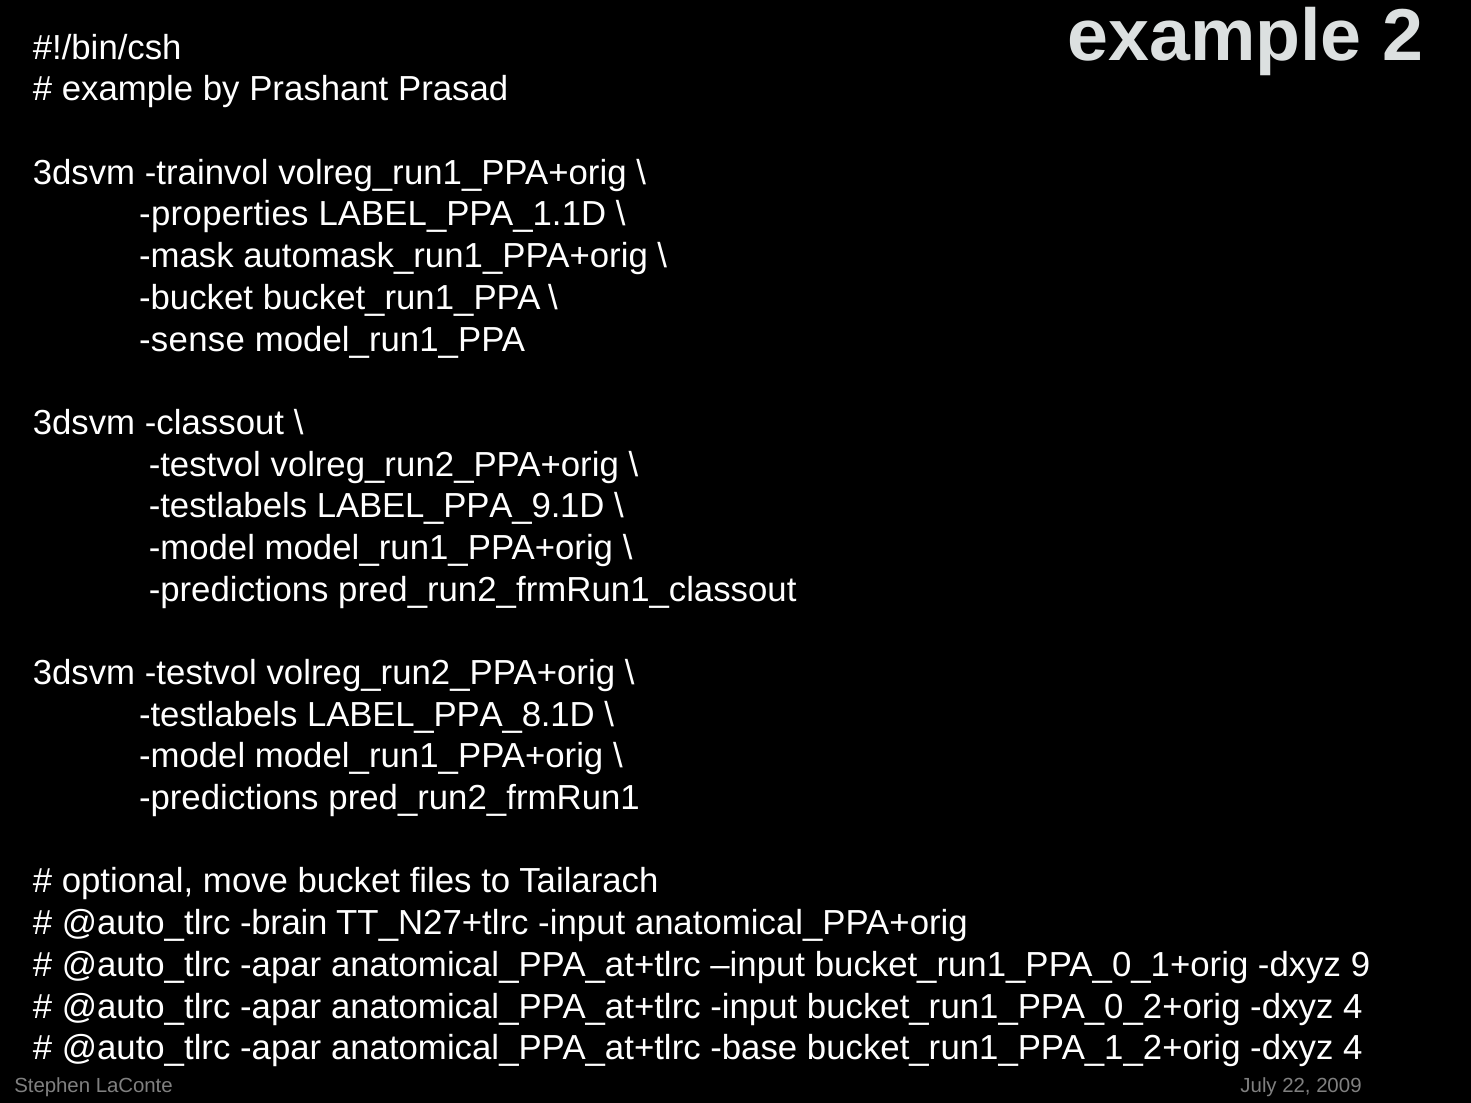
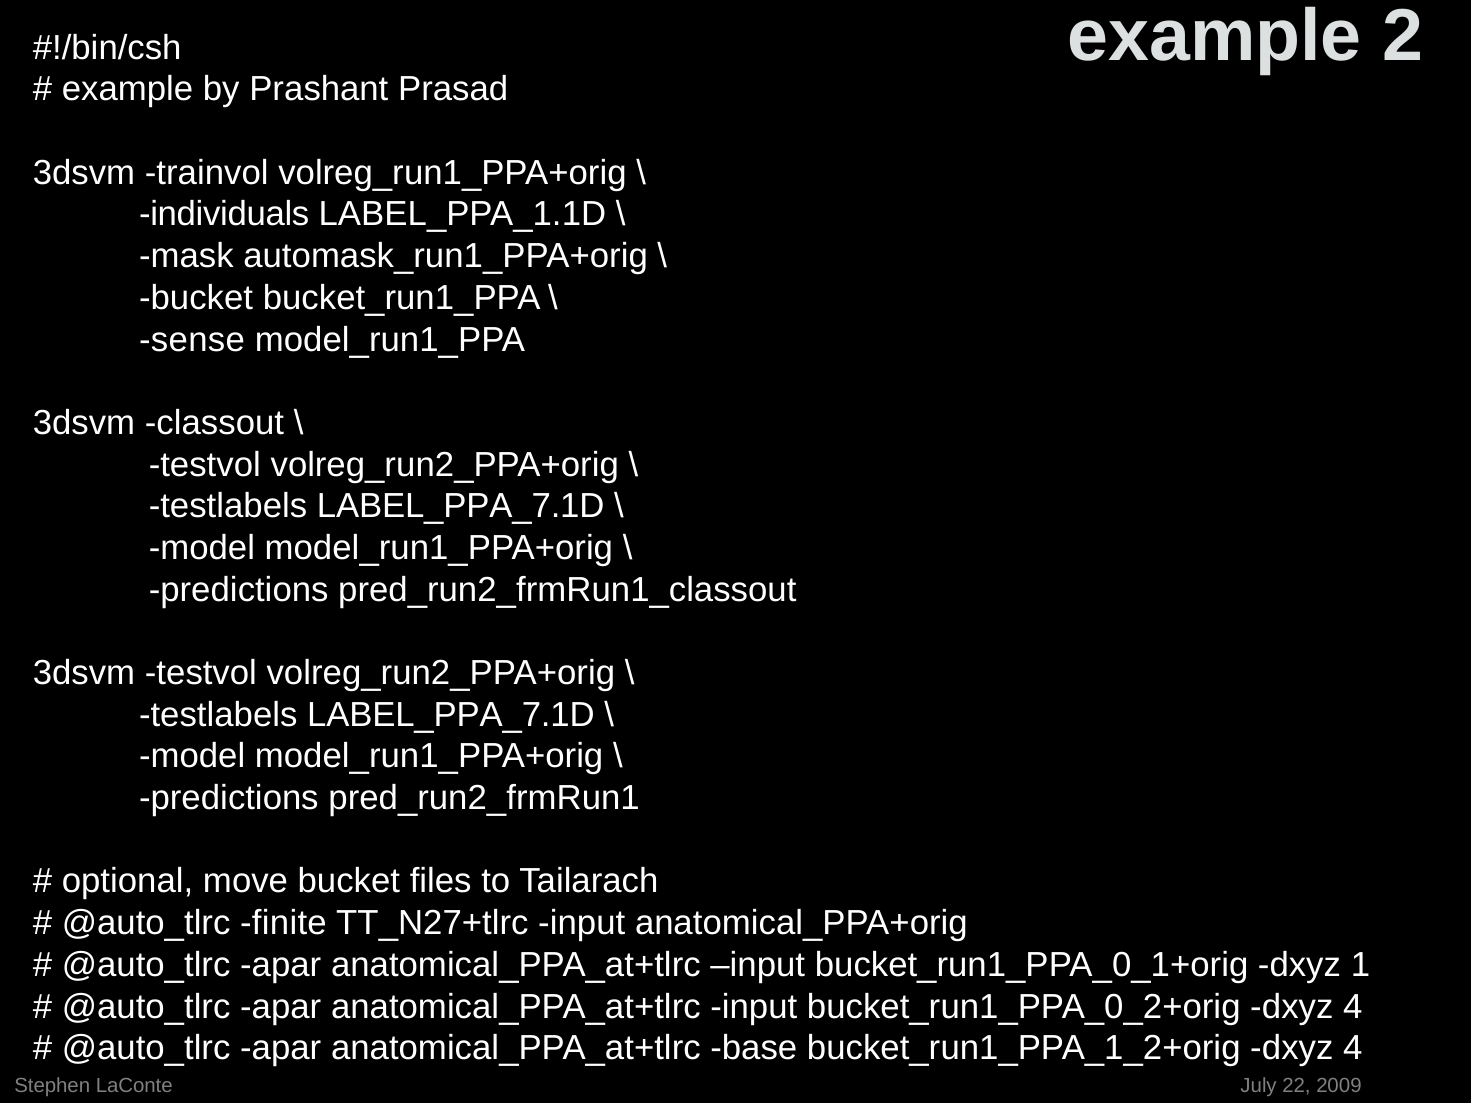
properties: properties -> individuals
LABEL_PPA_9.1D at (461, 506): LABEL_PPA_9.1D -> LABEL_PPA_7.1D
LABEL_PPA_8.1D at (451, 715): LABEL_PPA_8.1D -> LABEL_PPA_7.1D
brain: brain -> finite
9: 9 -> 1
